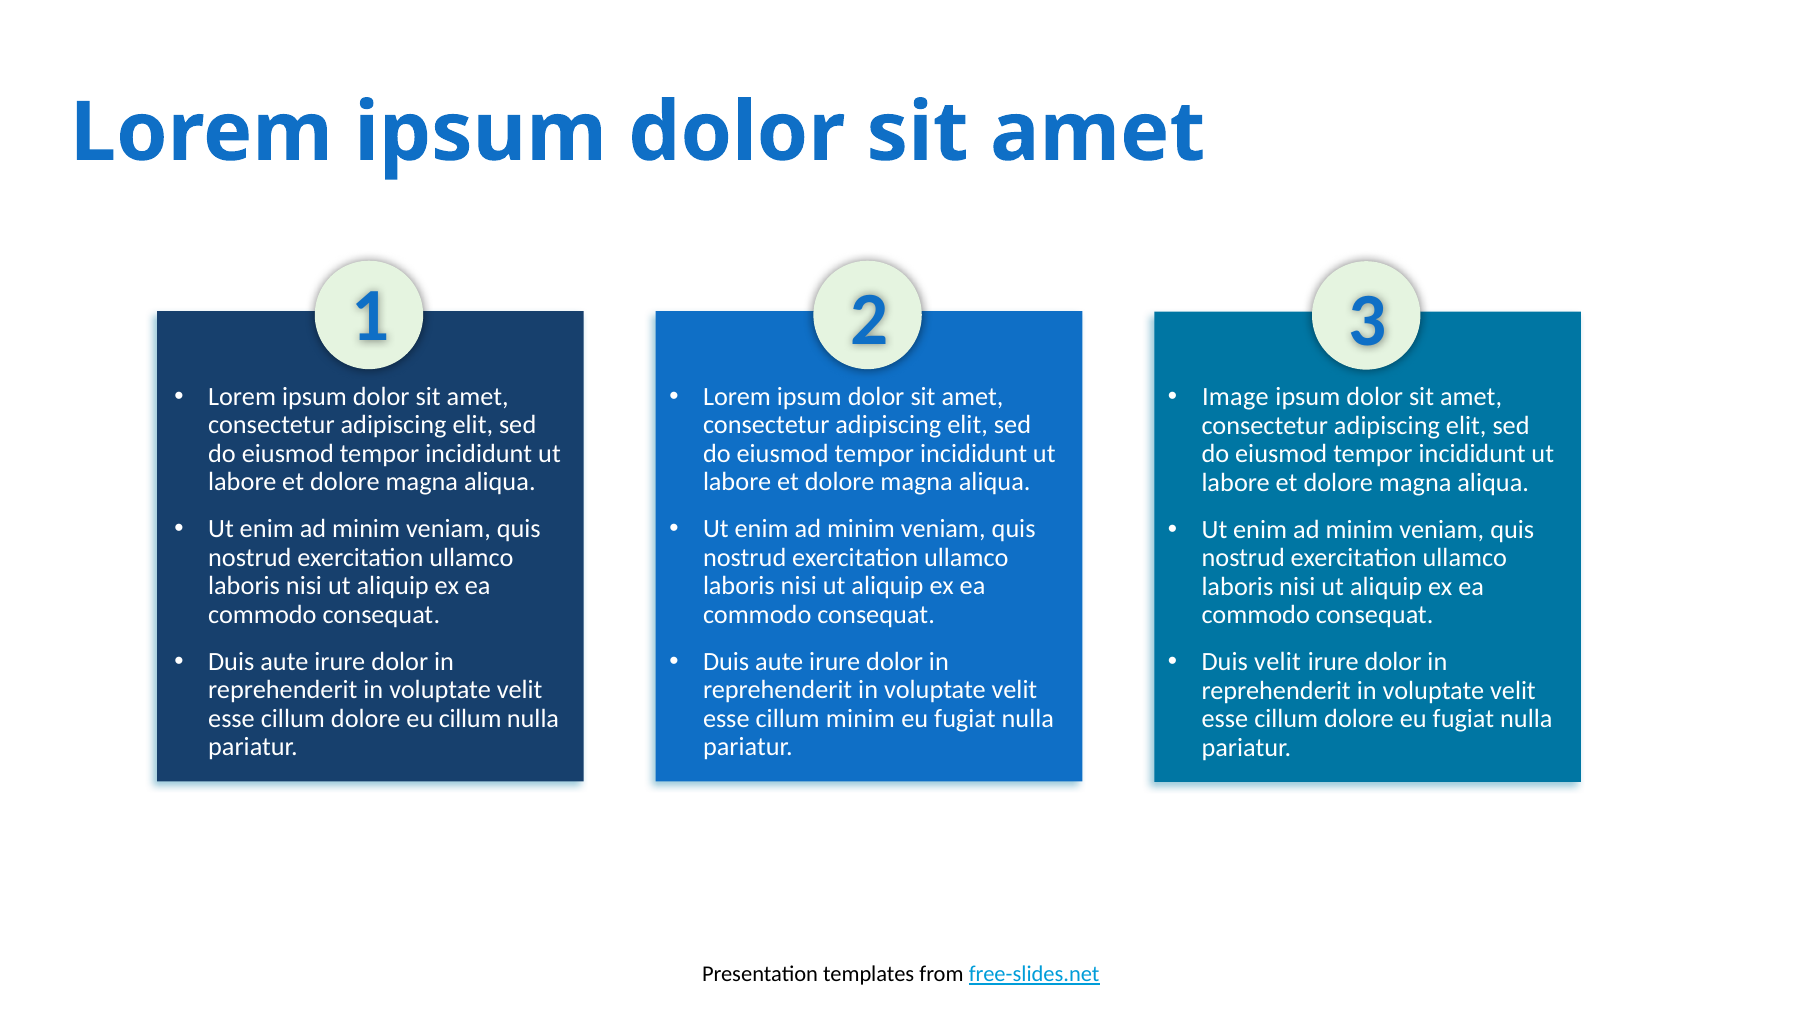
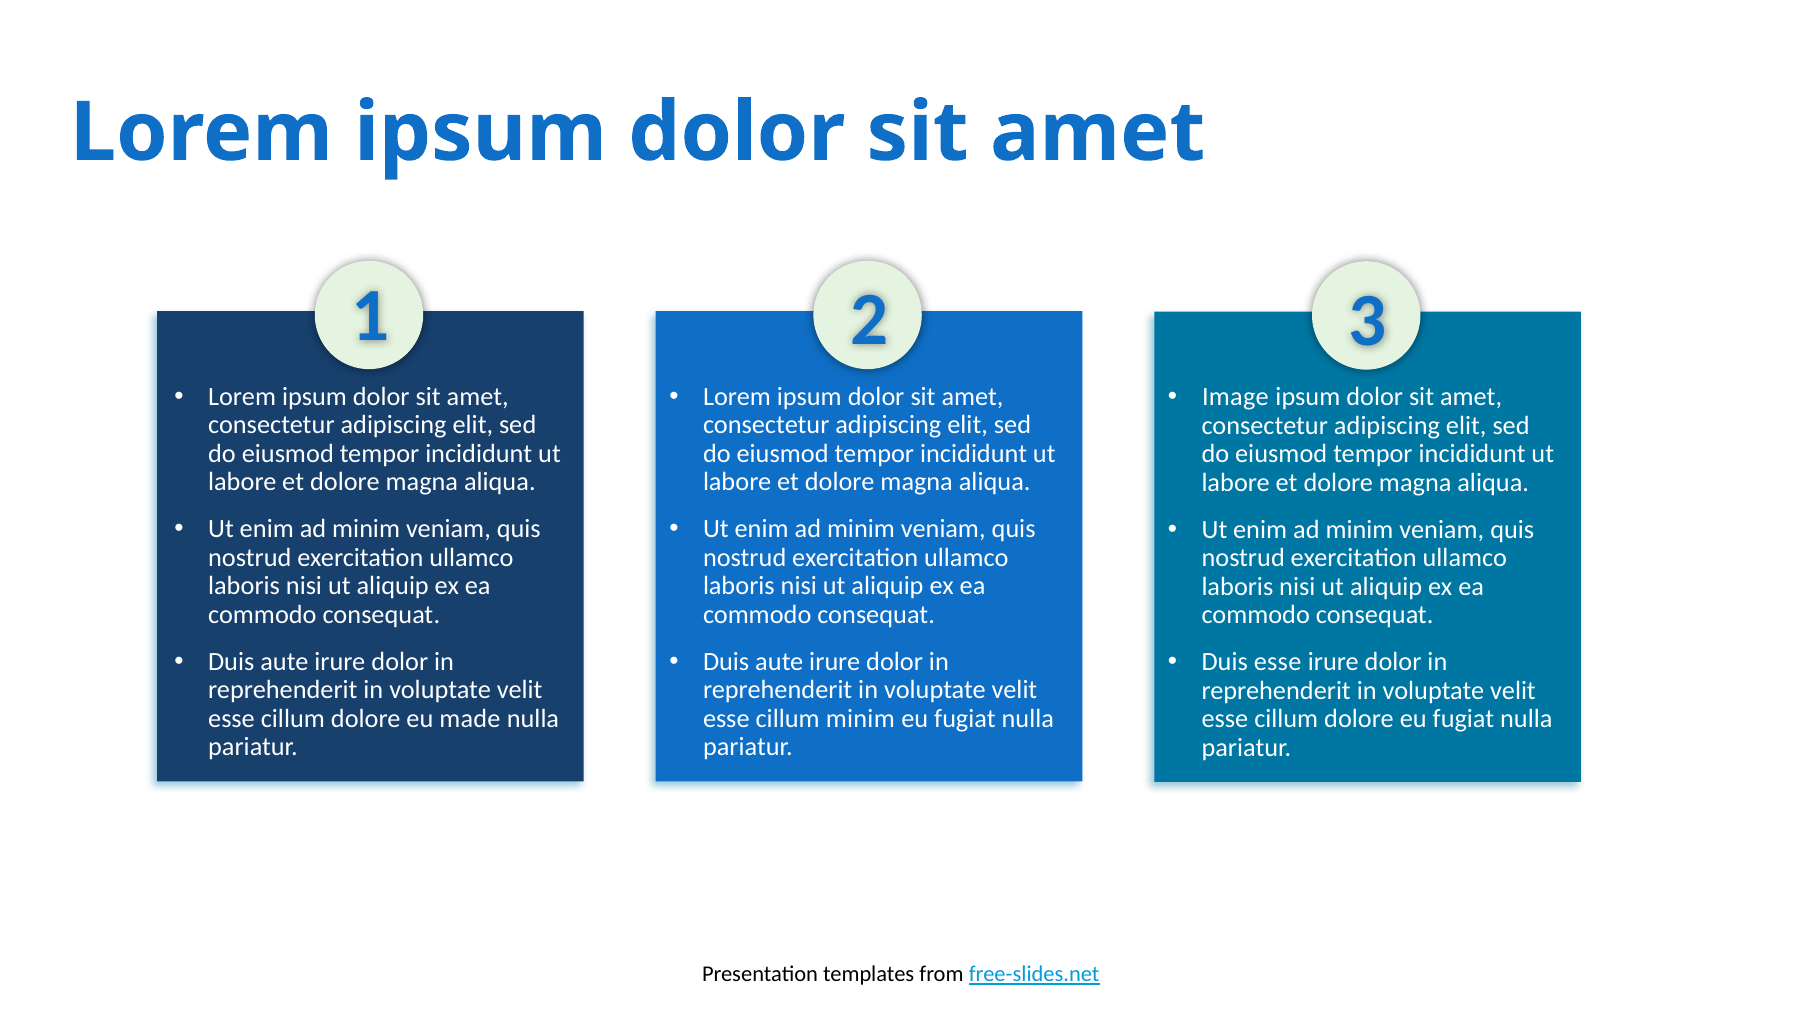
Duis velit: velit -> esse
eu cillum: cillum -> made
